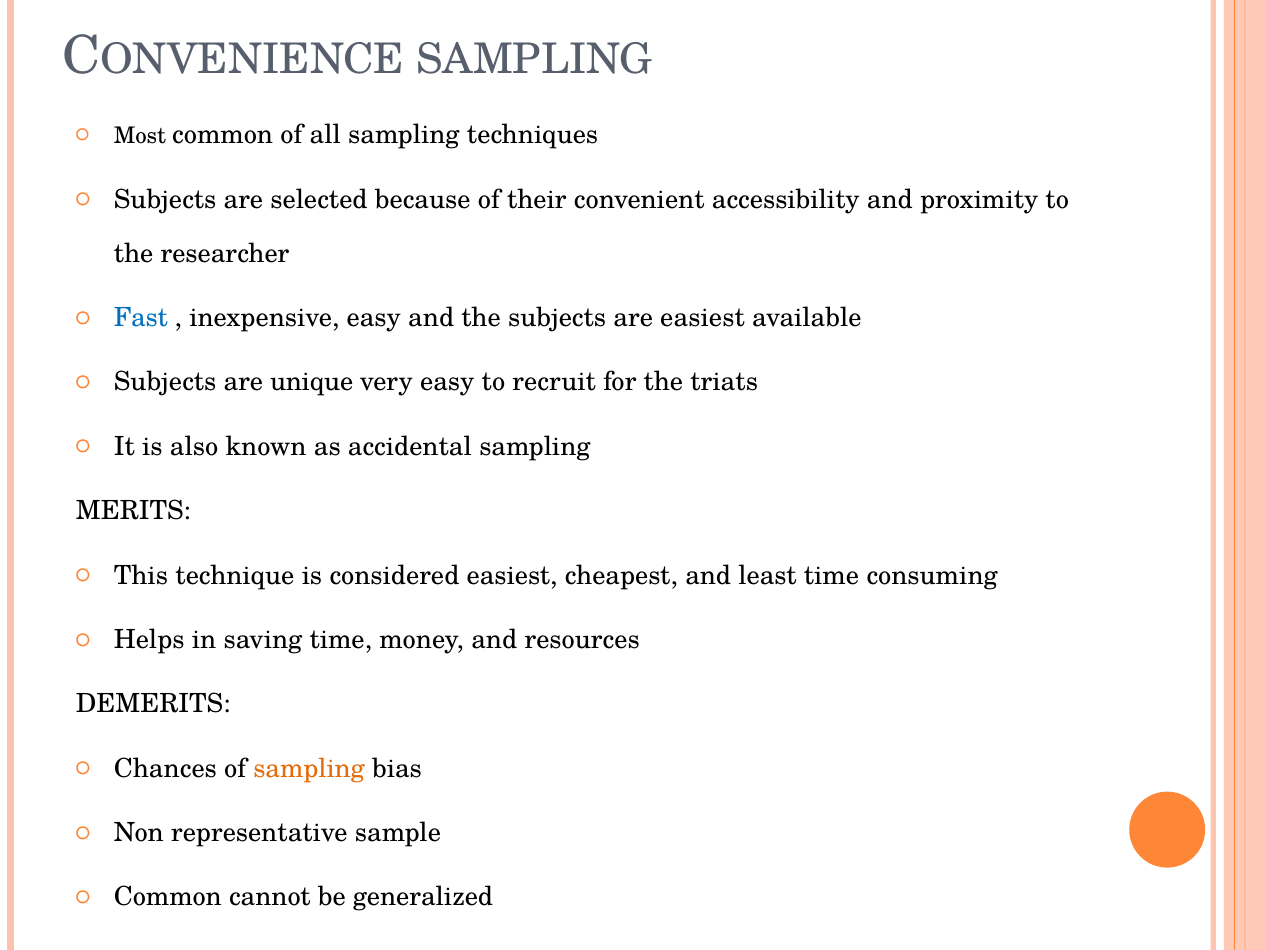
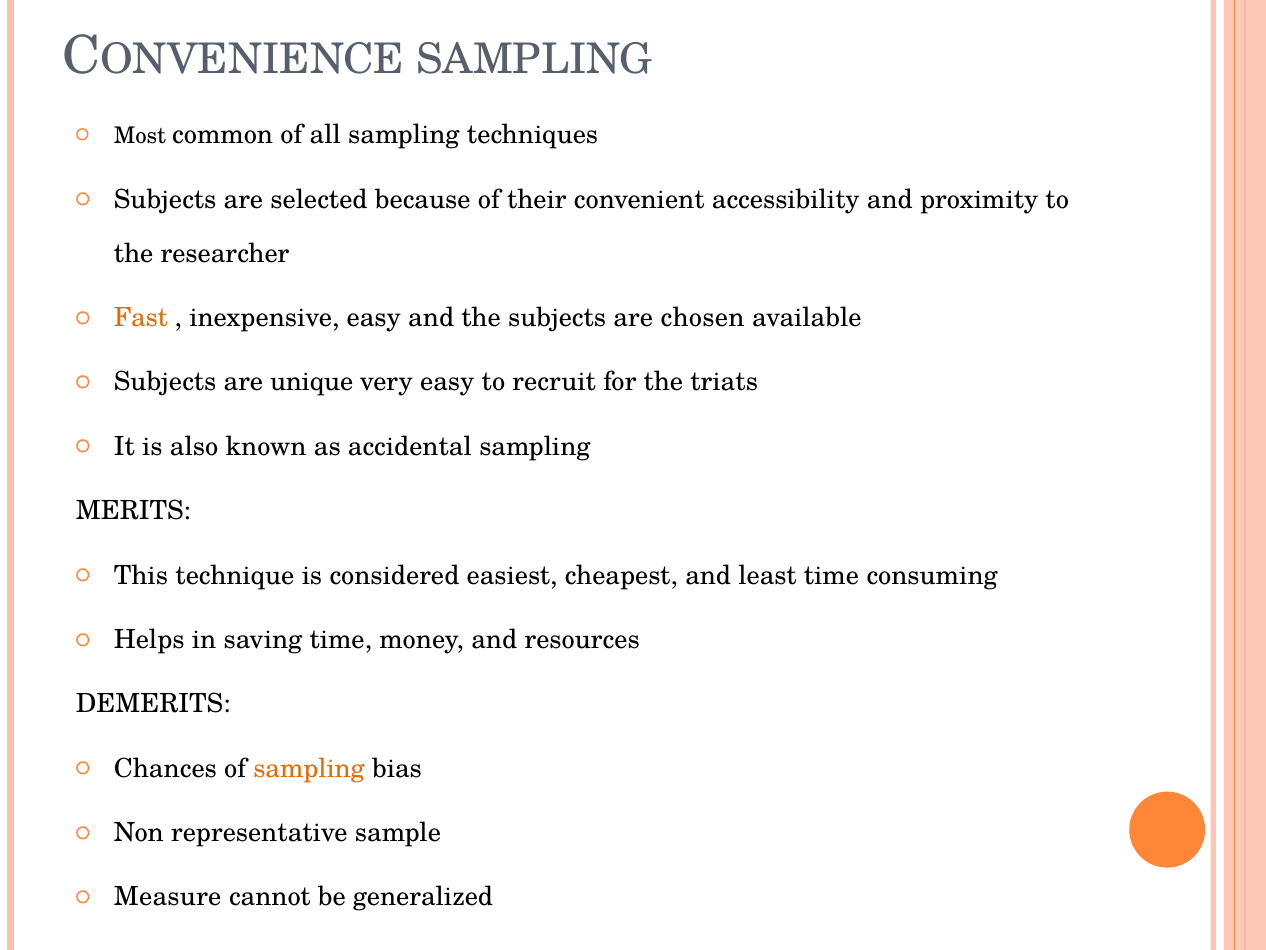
Fast colour: blue -> orange
are easiest: easiest -> chosen
Common at (168, 897): Common -> Measure
